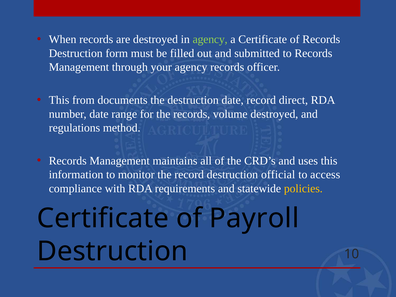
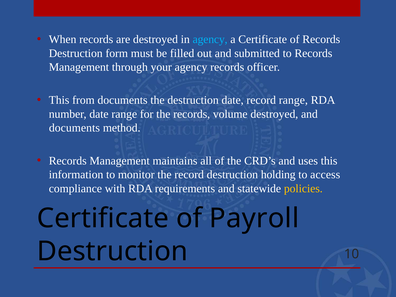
agency at (210, 39) colour: light green -> light blue
record direct: direct -> range
regulations at (74, 128): regulations -> documents
official: official -> holding
